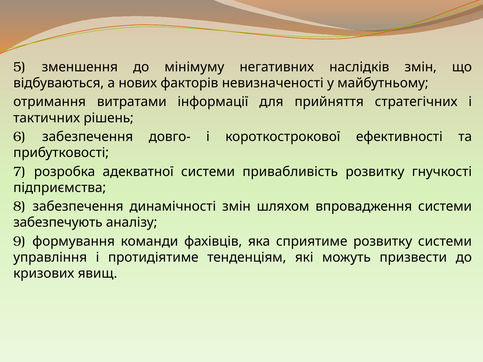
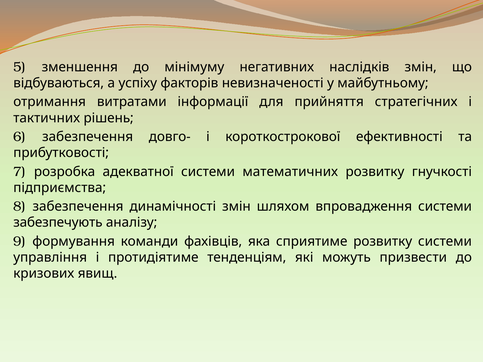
нових: нових -> успіху
привабливість: привабливість -> математичних
